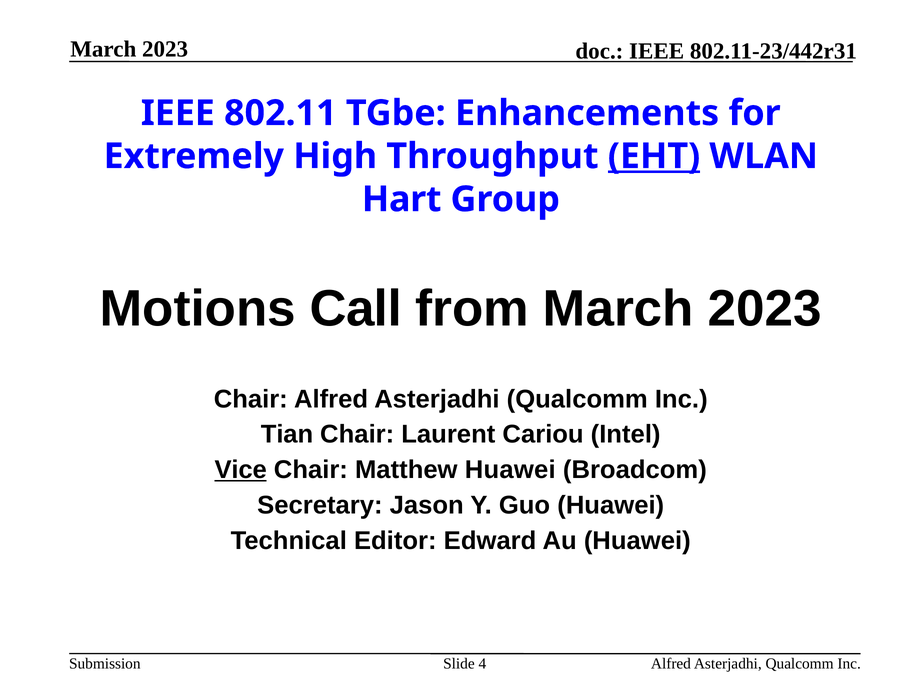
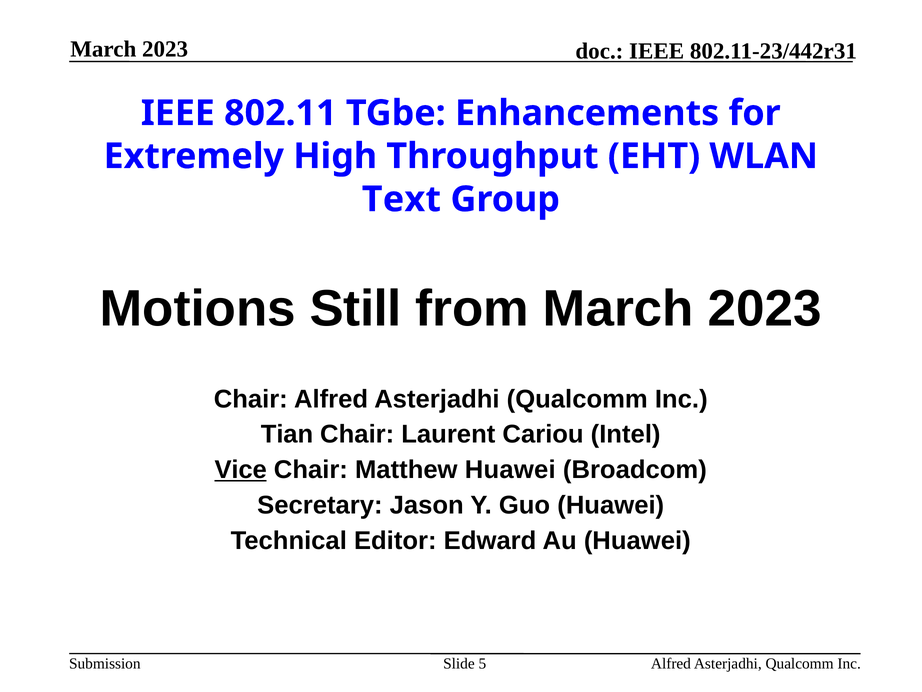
EHT underline: present -> none
Hart: Hart -> Text
Call: Call -> Still
4: 4 -> 5
